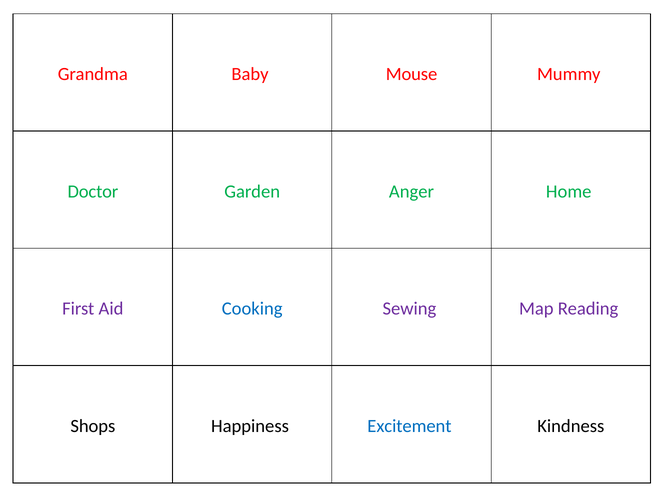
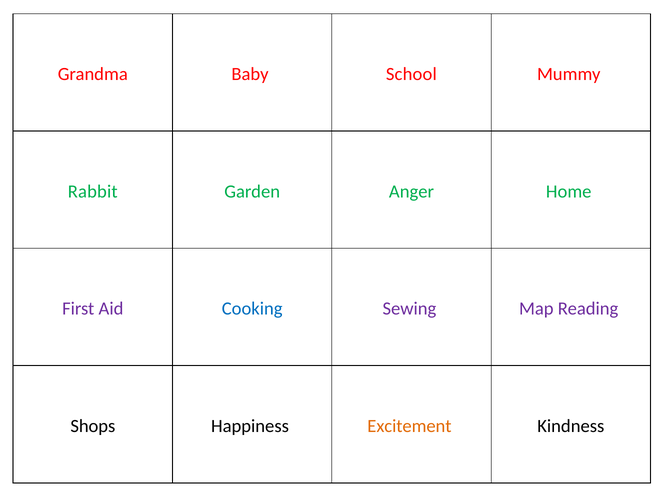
Mouse: Mouse -> School
Doctor: Doctor -> Rabbit
Excitement colour: blue -> orange
